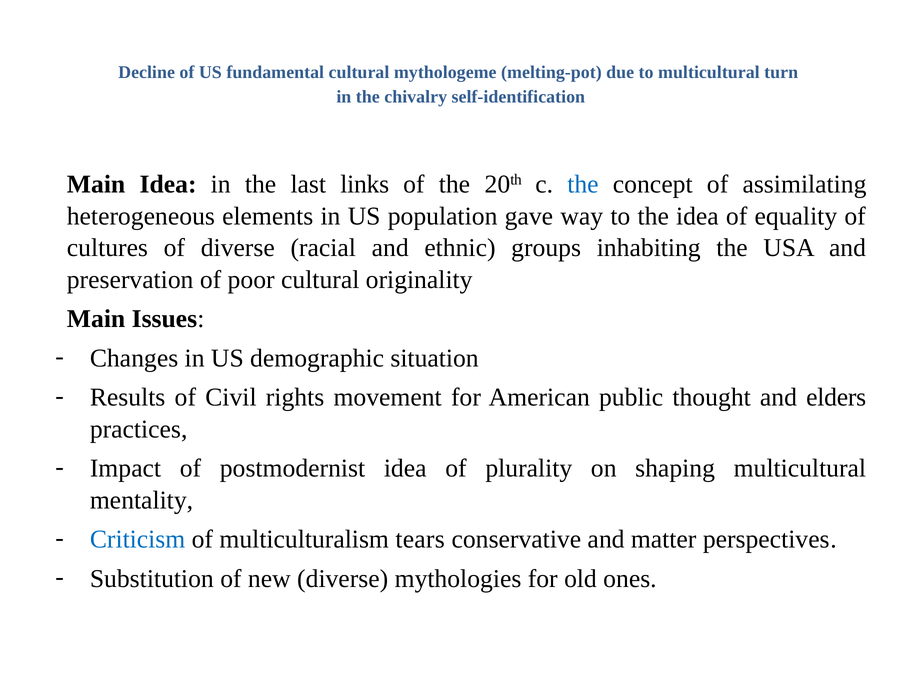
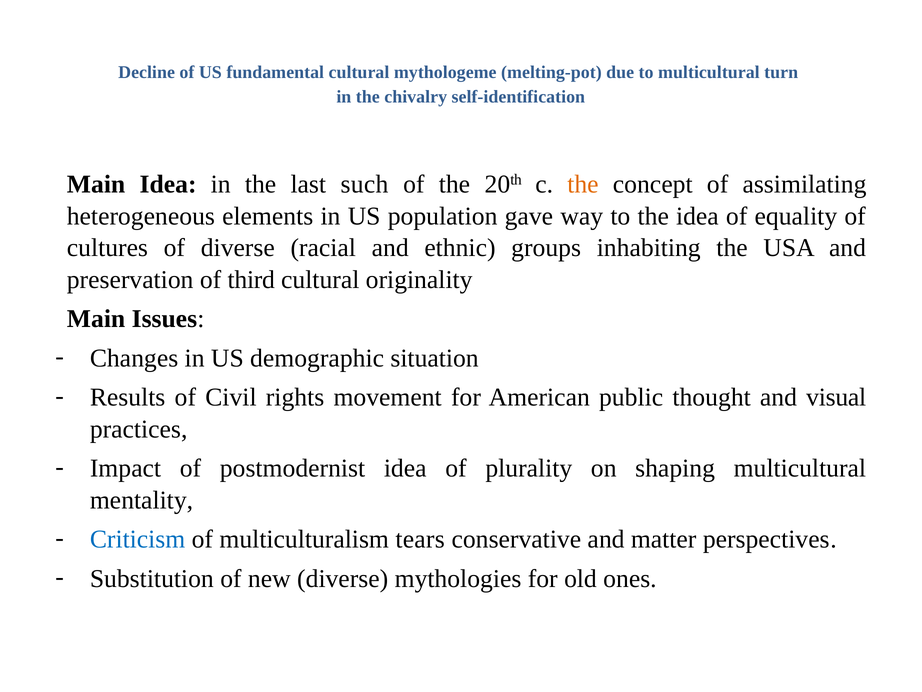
links: links -> such
the at (583, 184) colour: blue -> orange
poor: poor -> third
elders: elders -> visual
